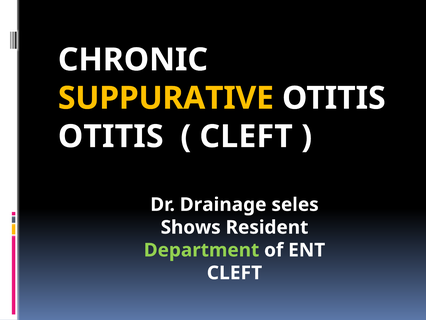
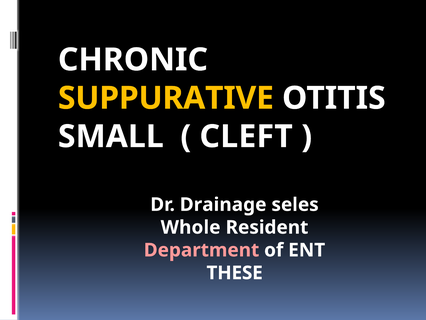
OTITIS at (111, 136): OTITIS -> SMALL
Shows: Shows -> Whole
Department colour: light green -> pink
CLEFT at (234, 273): CLEFT -> THESE
